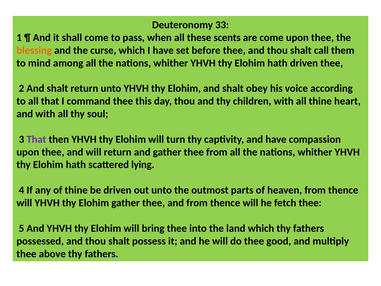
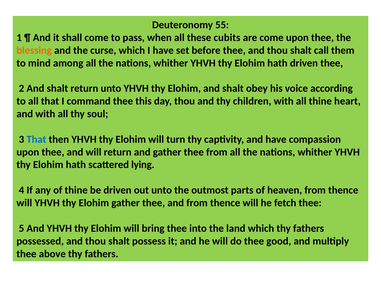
33: 33 -> 55
scents: scents -> cubits
That at (36, 139) colour: purple -> blue
